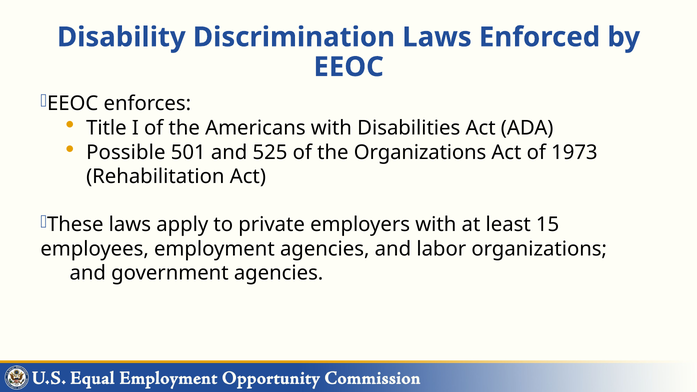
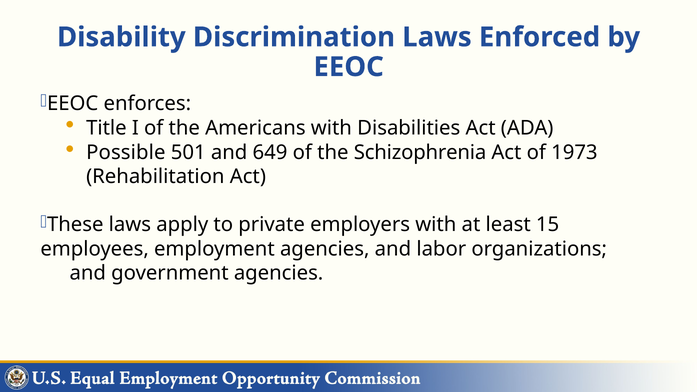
525: 525 -> 649
the Organizations: Organizations -> Schizophrenia
